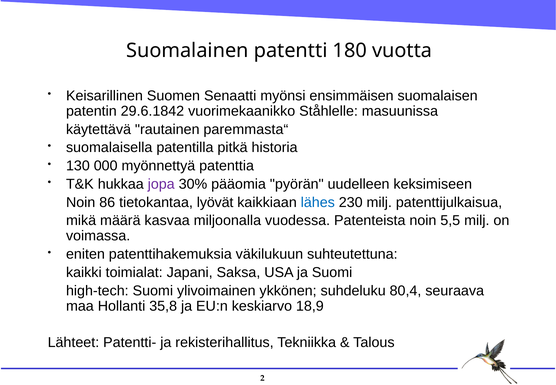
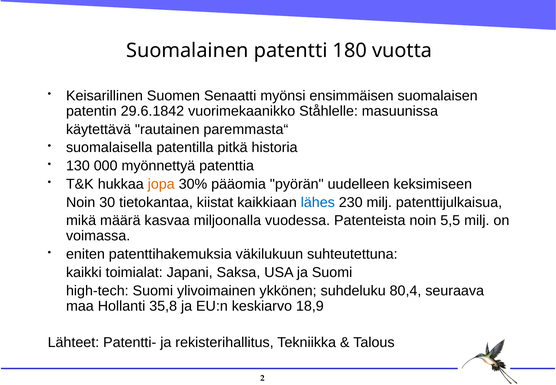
jopa colour: purple -> orange
86: 86 -> 30
lyövät: lyövät -> kiistat
